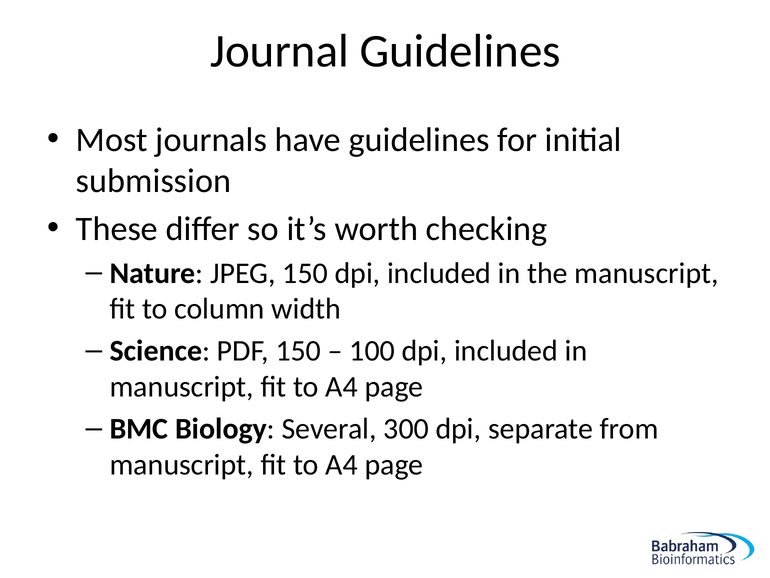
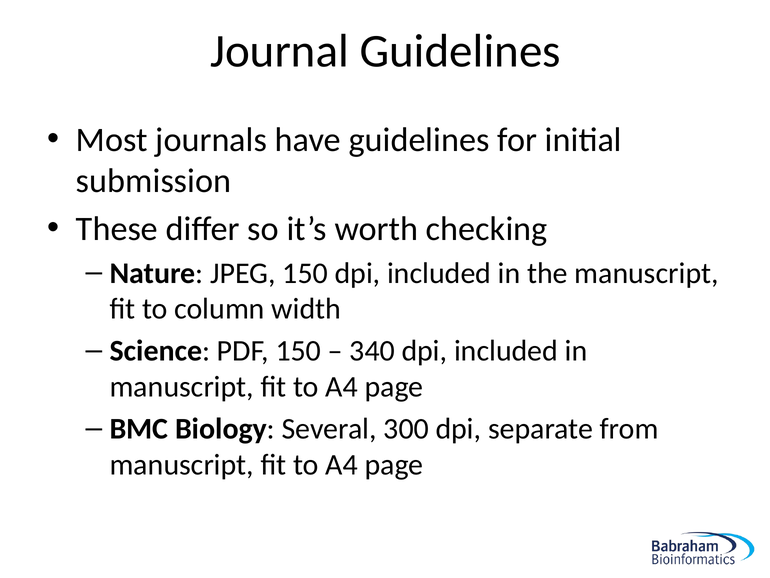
100: 100 -> 340
